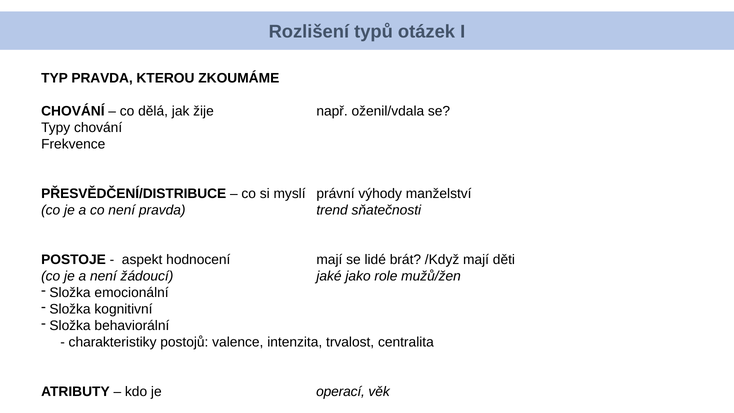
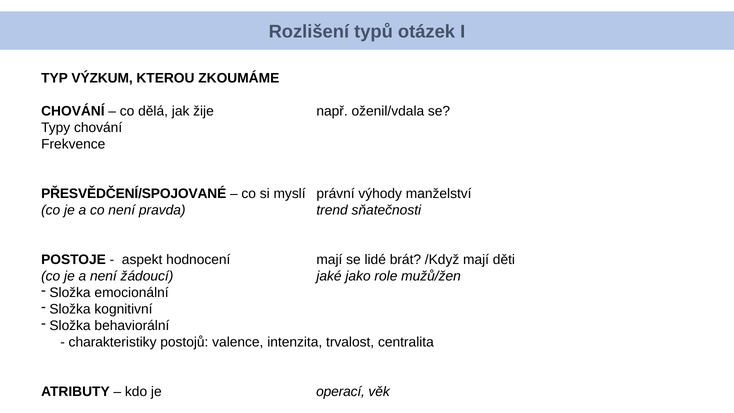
TYP PRAVDA: PRAVDA -> VÝZKUM
PŘESVĚDČENÍ/DISTRIBUCE: PŘESVĚDČENÍ/DISTRIBUCE -> PŘESVĚDČENÍ/SPOJOVANÉ
